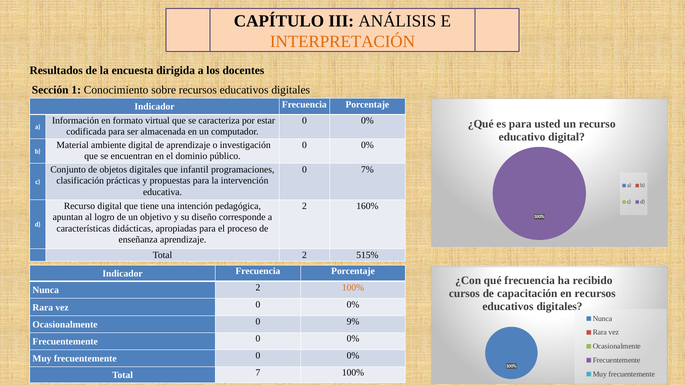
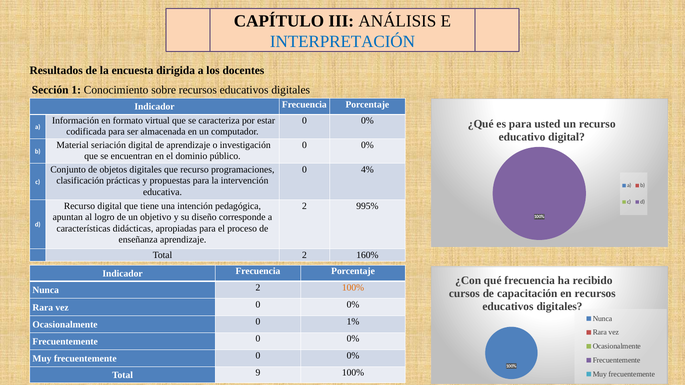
INTERPRETACIÓN colour: orange -> blue
ambiente: ambiente -> seriación
que infantil: infantil -> recurso
7%: 7% -> 4%
160%: 160% -> 995%
515%: 515% -> 160%
9%: 9% -> 1%
7: 7 -> 9
